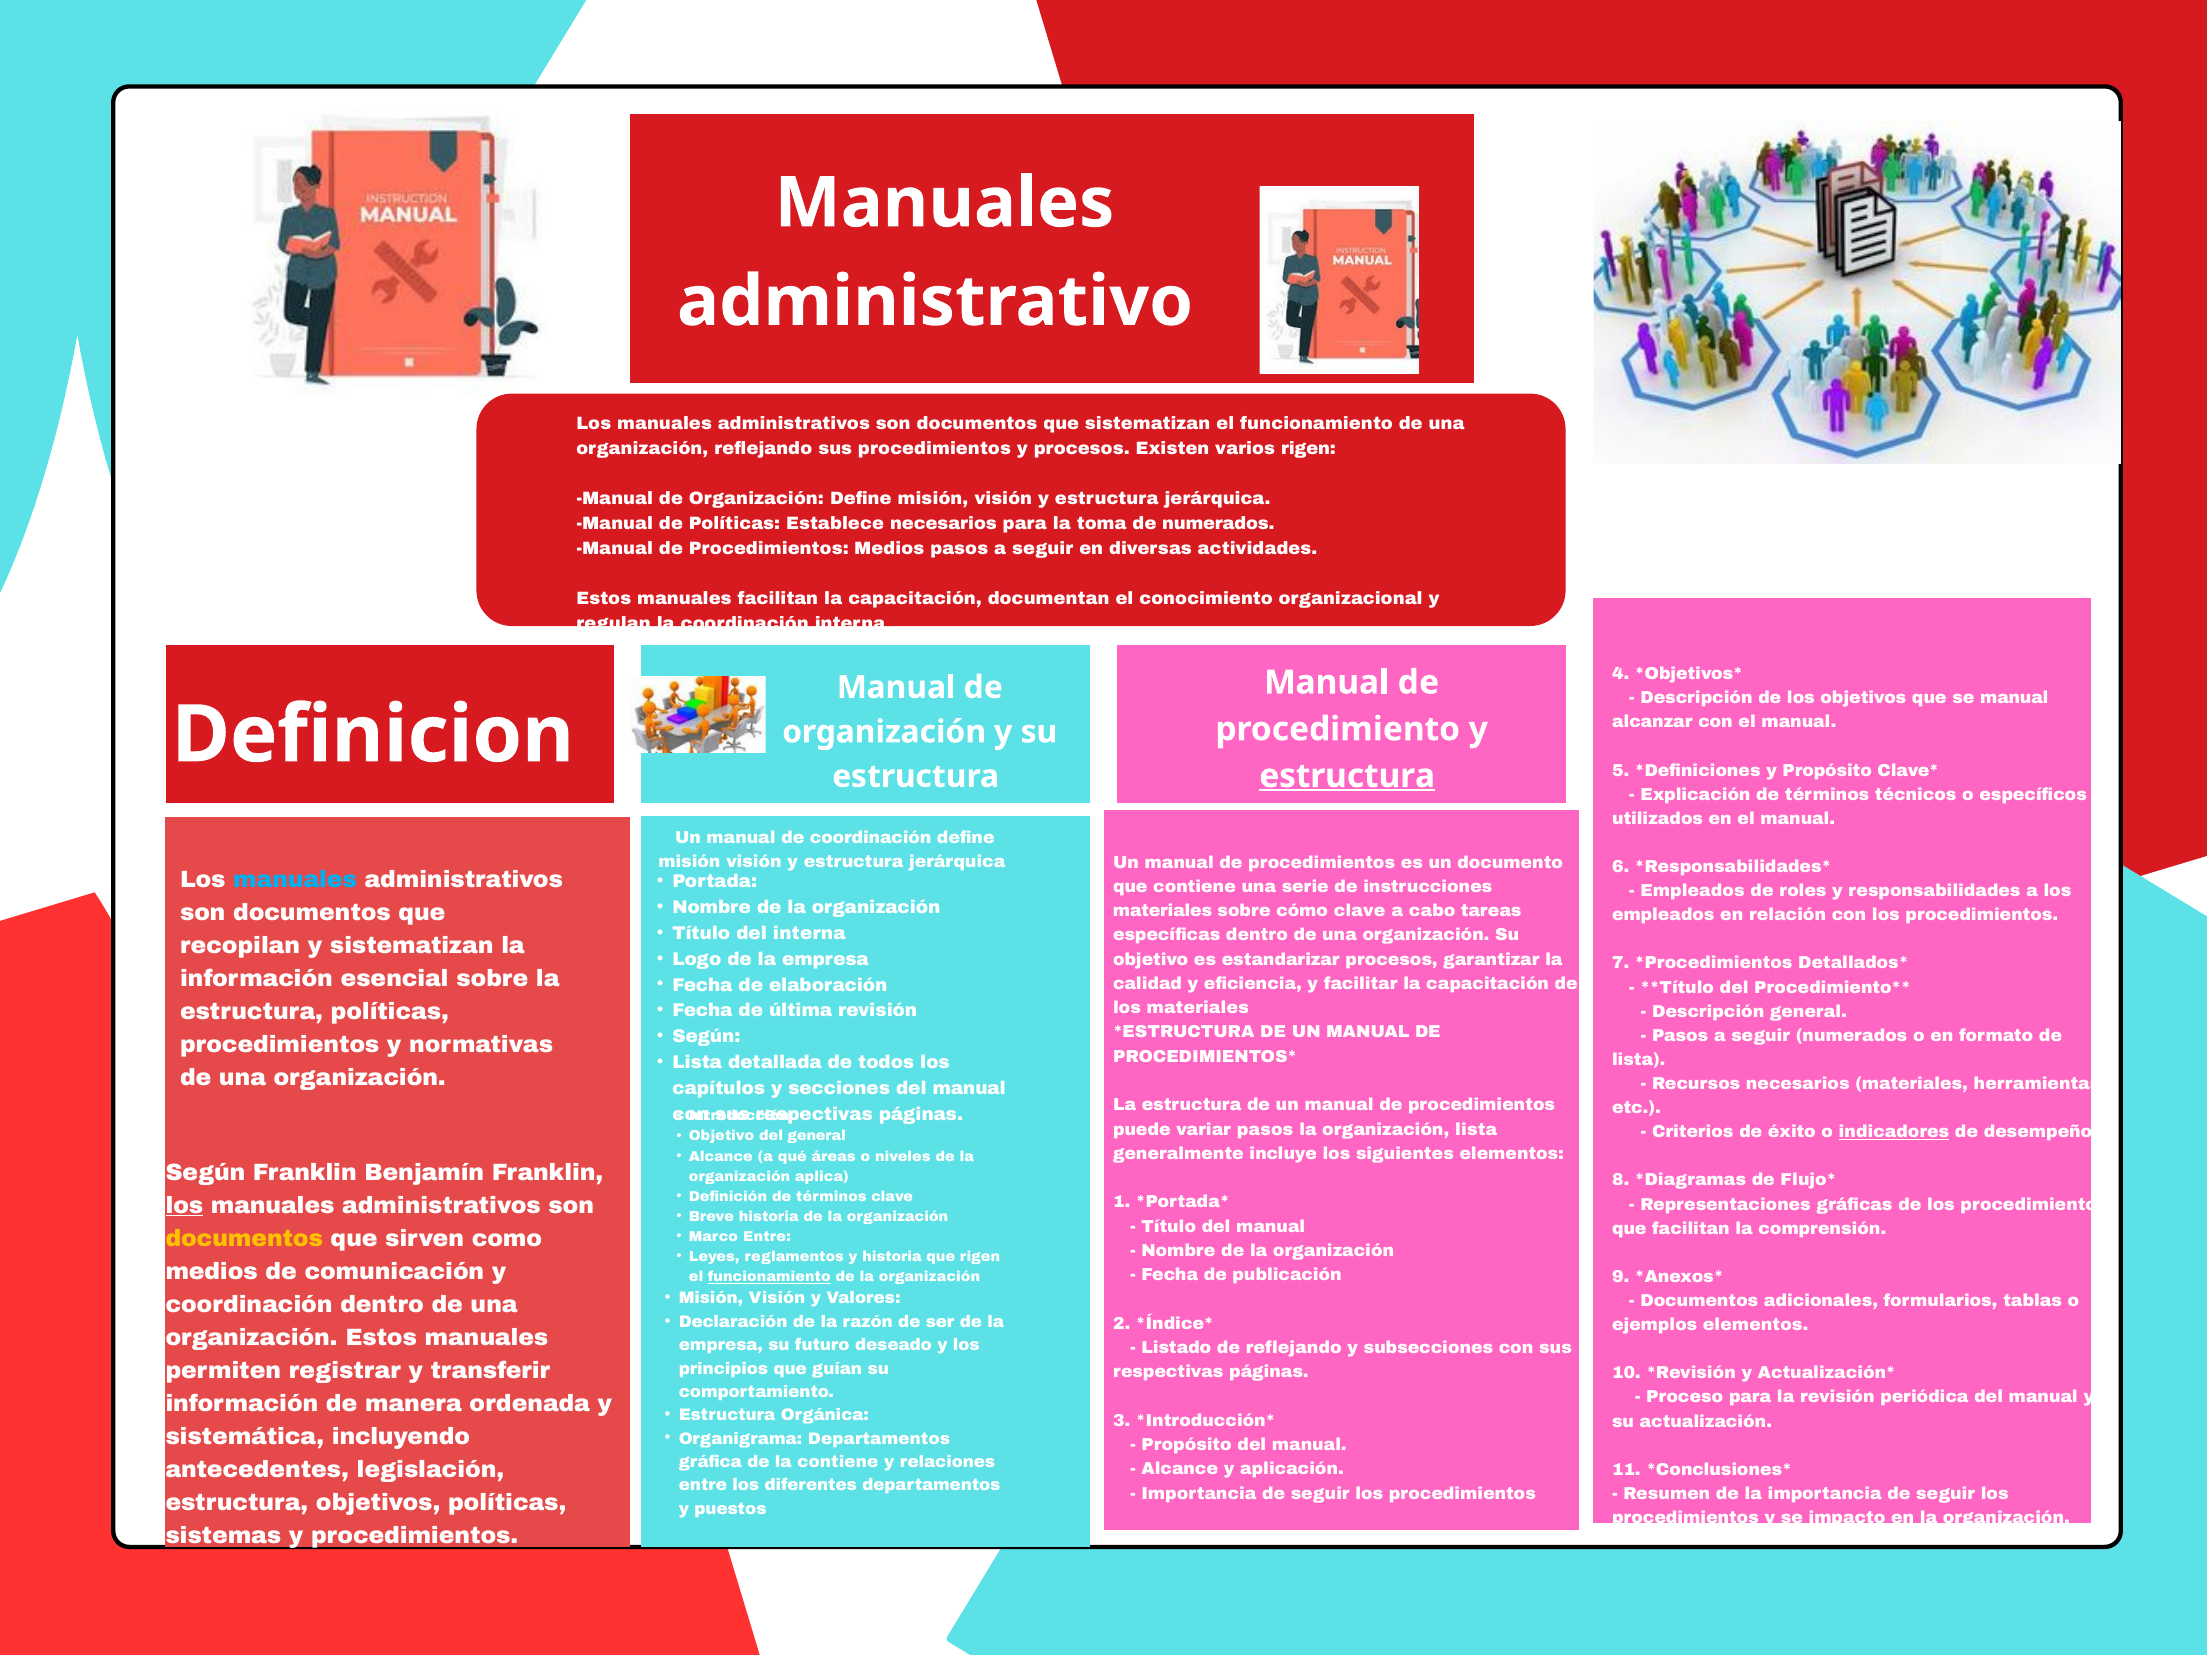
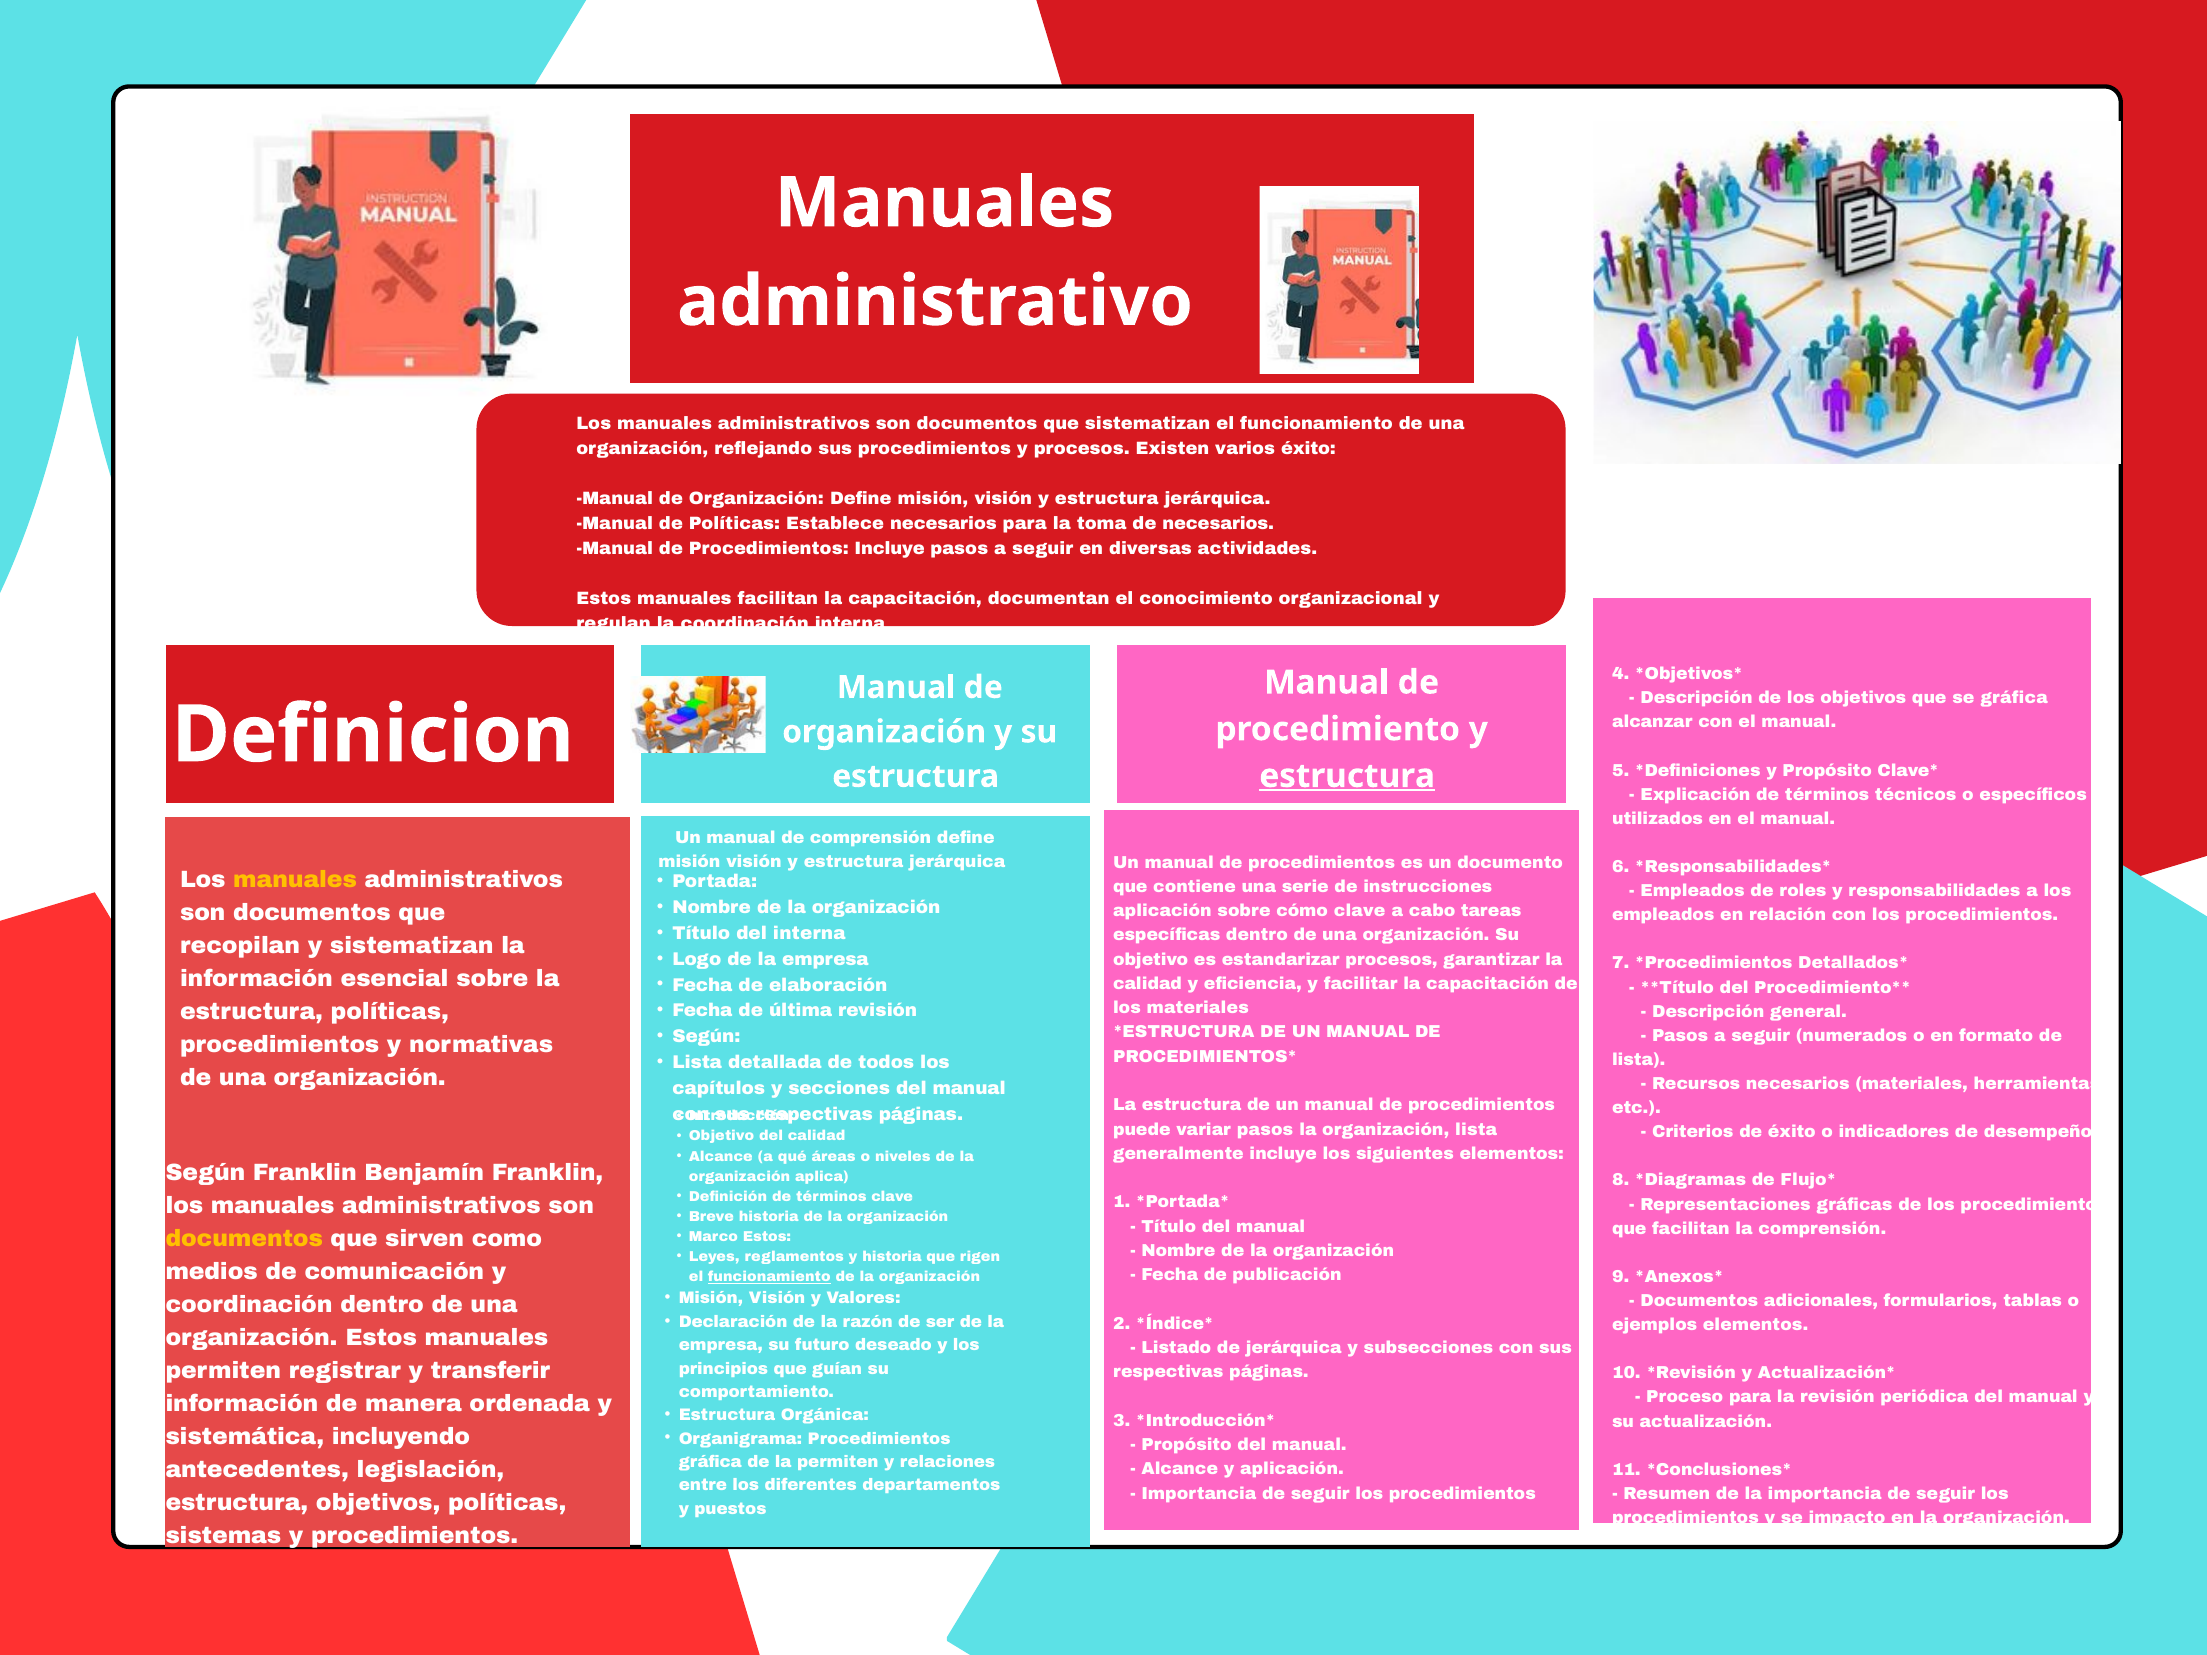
varios rigen: rigen -> éxito
de numerados: numerados -> necesarios
Procedimientos Medios: Medios -> Incluye
se manual: manual -> gráfica
de coordinación: coordinación -> comprensión
manuales at (295, 880) colour: light blue -> yellow
materiales at (1163, 911): materiales -> aplicación
indicadores underline: present -> none
del general: general -> calidad
los at (184, 1206) underline: present -> none
Marco Entre: Entre -> Estos
de reflejando: reflejando -> jerárquica
Organigrama Departamentos: Departamentos -> Procedimientos
la contiene: contiene -> permiten
